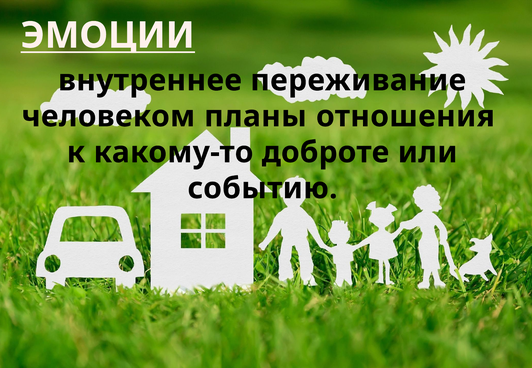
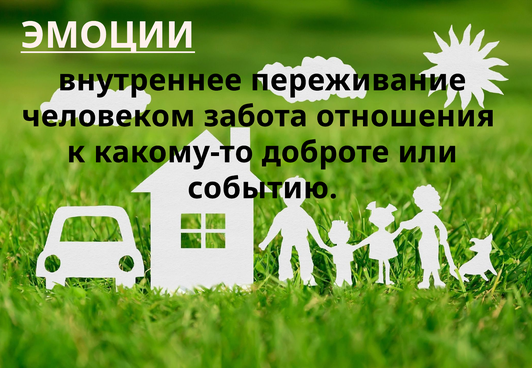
планы: планы -> забота
